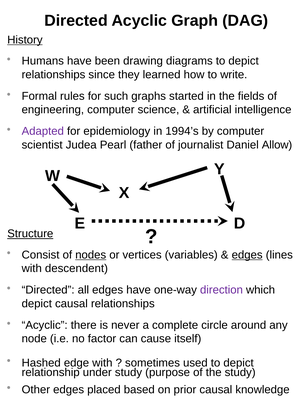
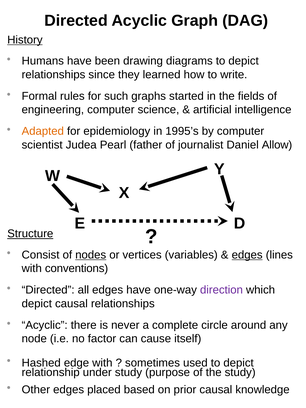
Adapted colour: purple -> orange
1994’s: 1994’s -> 1995’s
descendent: descendent -> conventions
